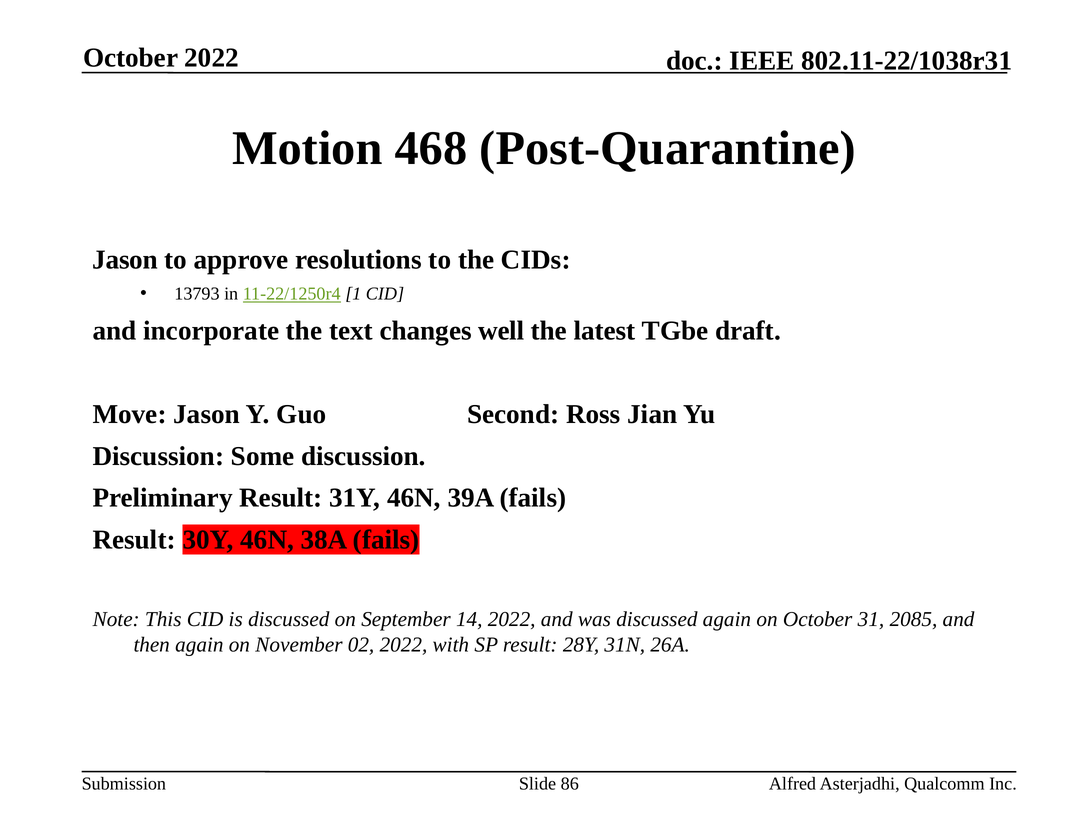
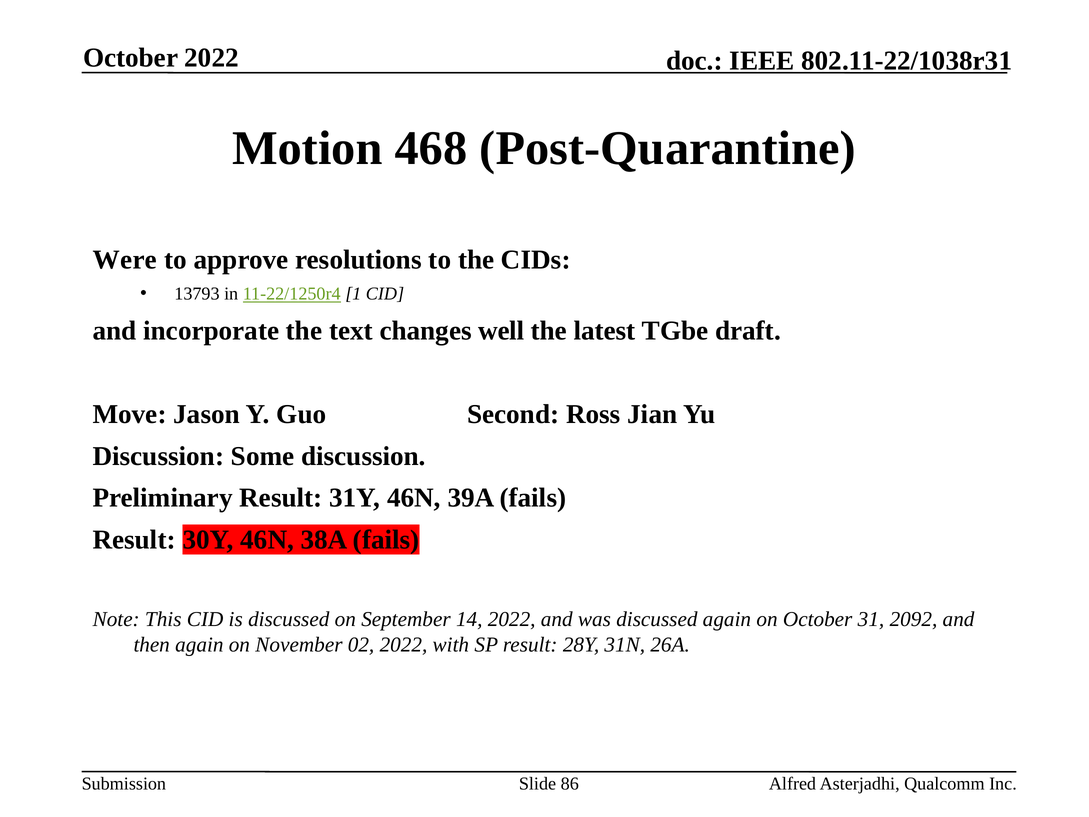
Jason at (125, 260): Jason -> Were
2085: 2085 -> 2092
